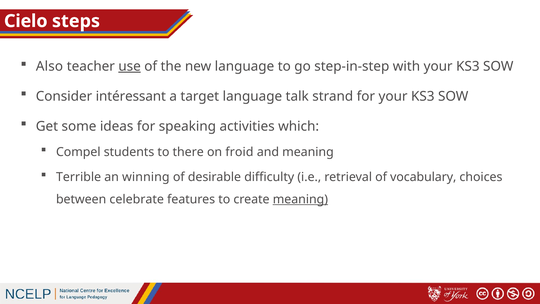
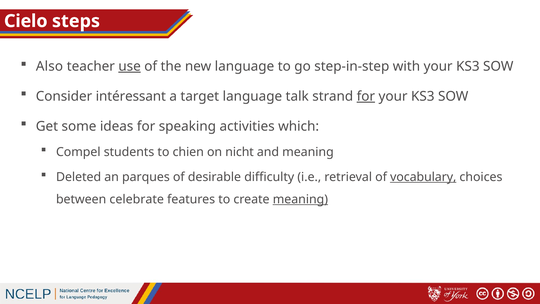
for at (366, 96) underline: none -> present
there: there -> chien
froid: froid -> nicht
Terrible: Terrible -> Deleted
winning: winning -> parques
vocabulary underline: none -> present
